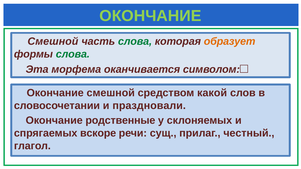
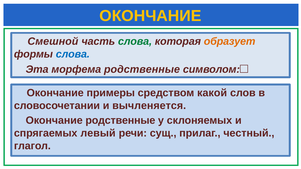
ОКОНЧАНИЕ at (150, 16) colour: light green -> yellow
слова at (73, 54) colour: green -> blue
морфема оканчивается: оканчивается -> родственные
Окончание смешной: смешной -> примеры
праздновали: праздновали -> вычленяется
вскоре: вскоре -> левый
